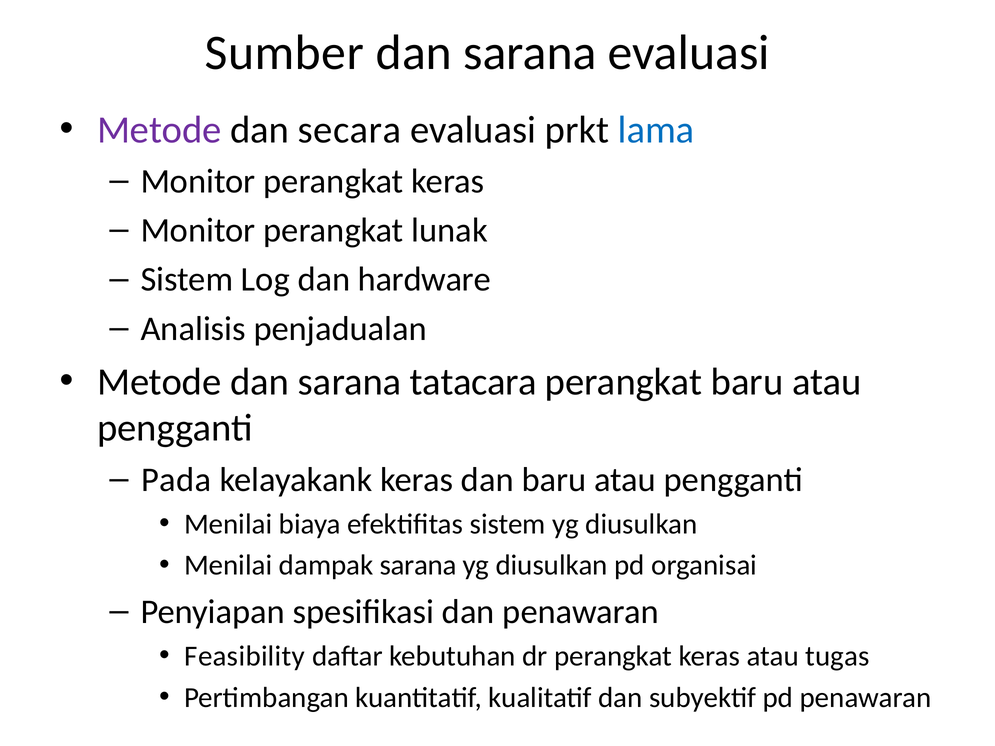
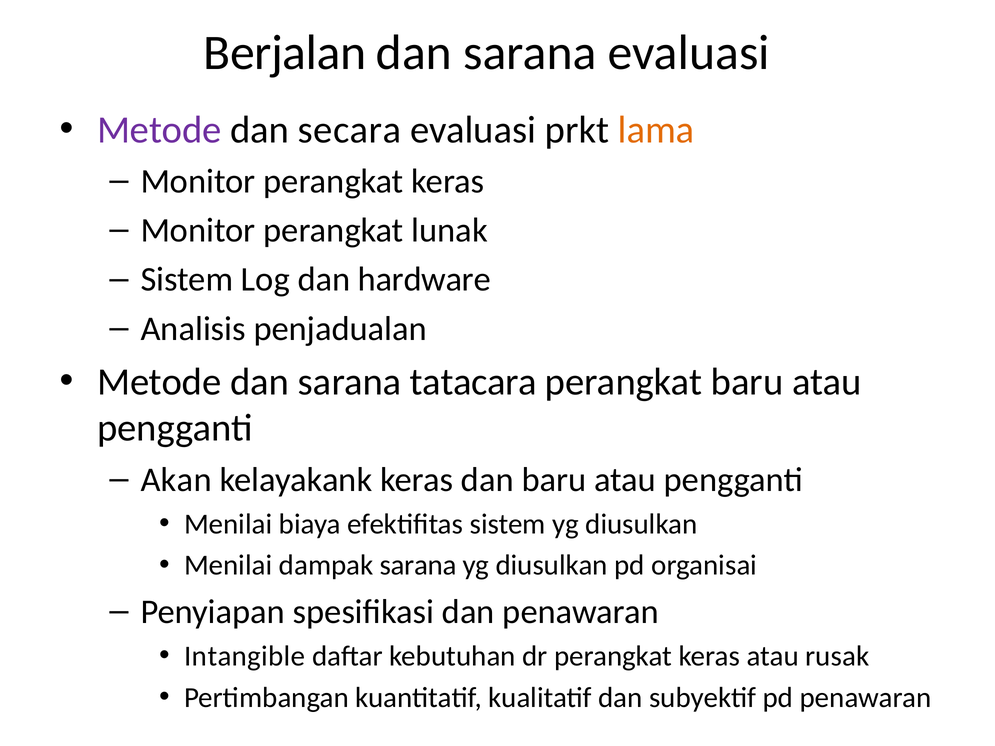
Sumber: Sumber -> Berjalan
lama colour: blue -> orange
Pada: Pada -> Akan
Feasibility: Feasibility -> Intangible
tugas: tugas -> rusak
